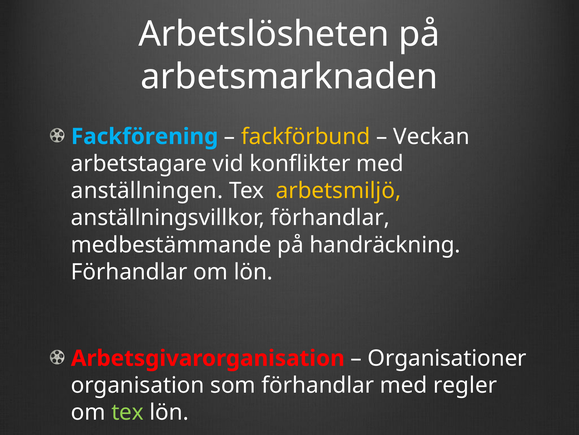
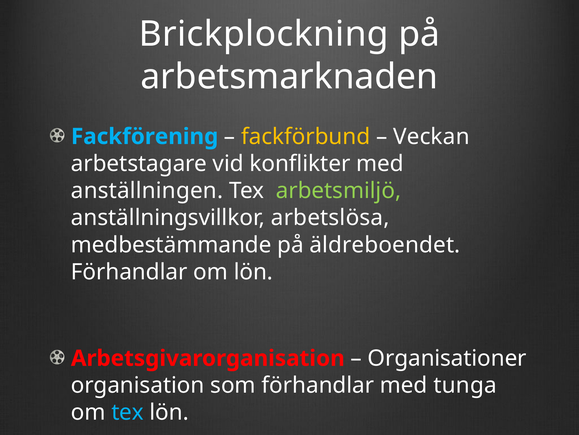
Arbetslösheten: Arbetslösheten -> Brickplockning
arbetsmiljö colour: yellow -> light green
anställningsvillkor förhandlar: förhandlar -> arbetslösa
handräckning: handräckning -> äldreboendet
regler: regler -> tunga
tex at (128, 412) colour: light green -> light blue
